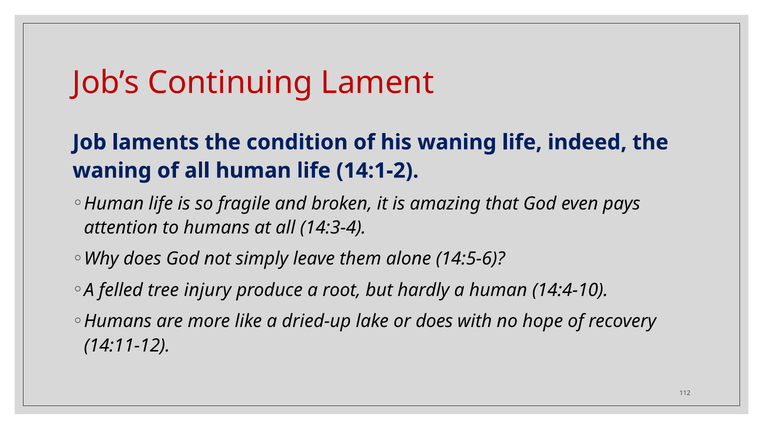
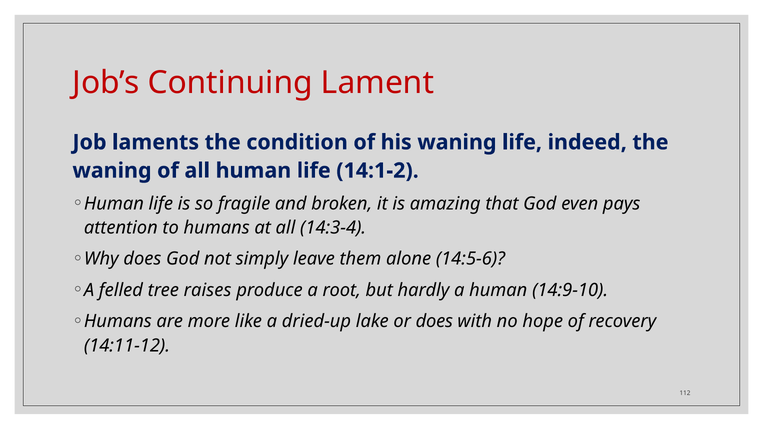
injury: injury -> raises
14:4-10: 14:4-10 -> 14:9-10
